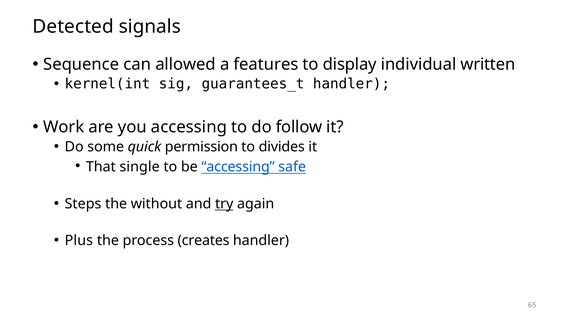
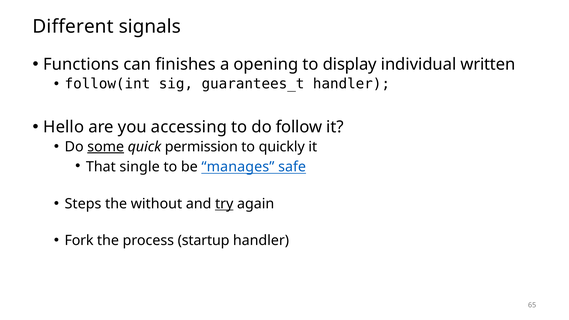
Detected: Detected -> Different
Sequence: Sequence -> Functions
allowed: allowed -> finishes
features: features -> opening
kernel(int: kernel(int -> follow(int
Work: Work -> Hello
some underline: none -> present
divides: divides -> quickly
be accessing: accessing -> manages
Plus: Plus -> Fork
creates: creates -> startup
